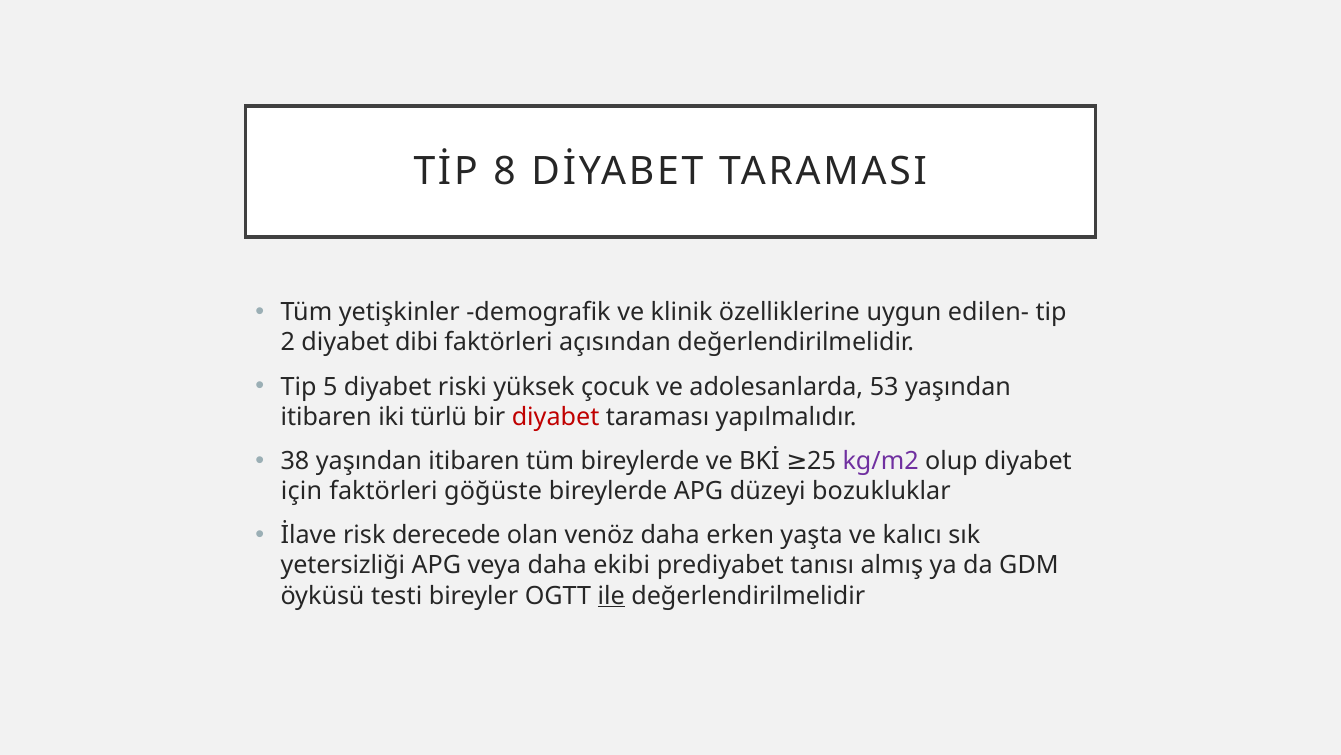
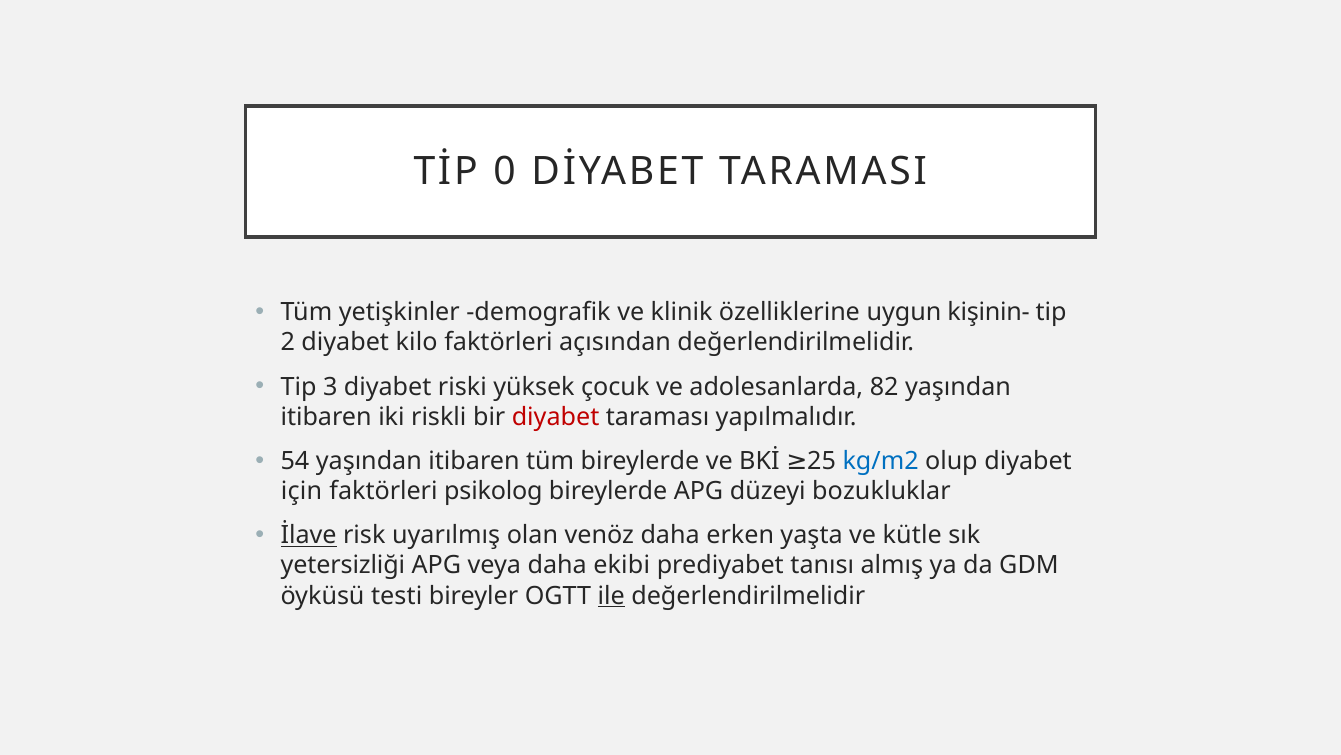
8: 8 -> 0
edilen-: edilen- -> kişinin-
dibi: dibi -> kilo
5: 5 -> 3
53: 53 -> 82
türlü: türlü -> riskli
38: 38 -> 54
kg/m2 colour: purple -> blue
göğüste: göğüste -> psikolog
İlave underline: none -> present
derecede: derecede -> uyarılmış
kalıcı: kalıcı -> kütle
